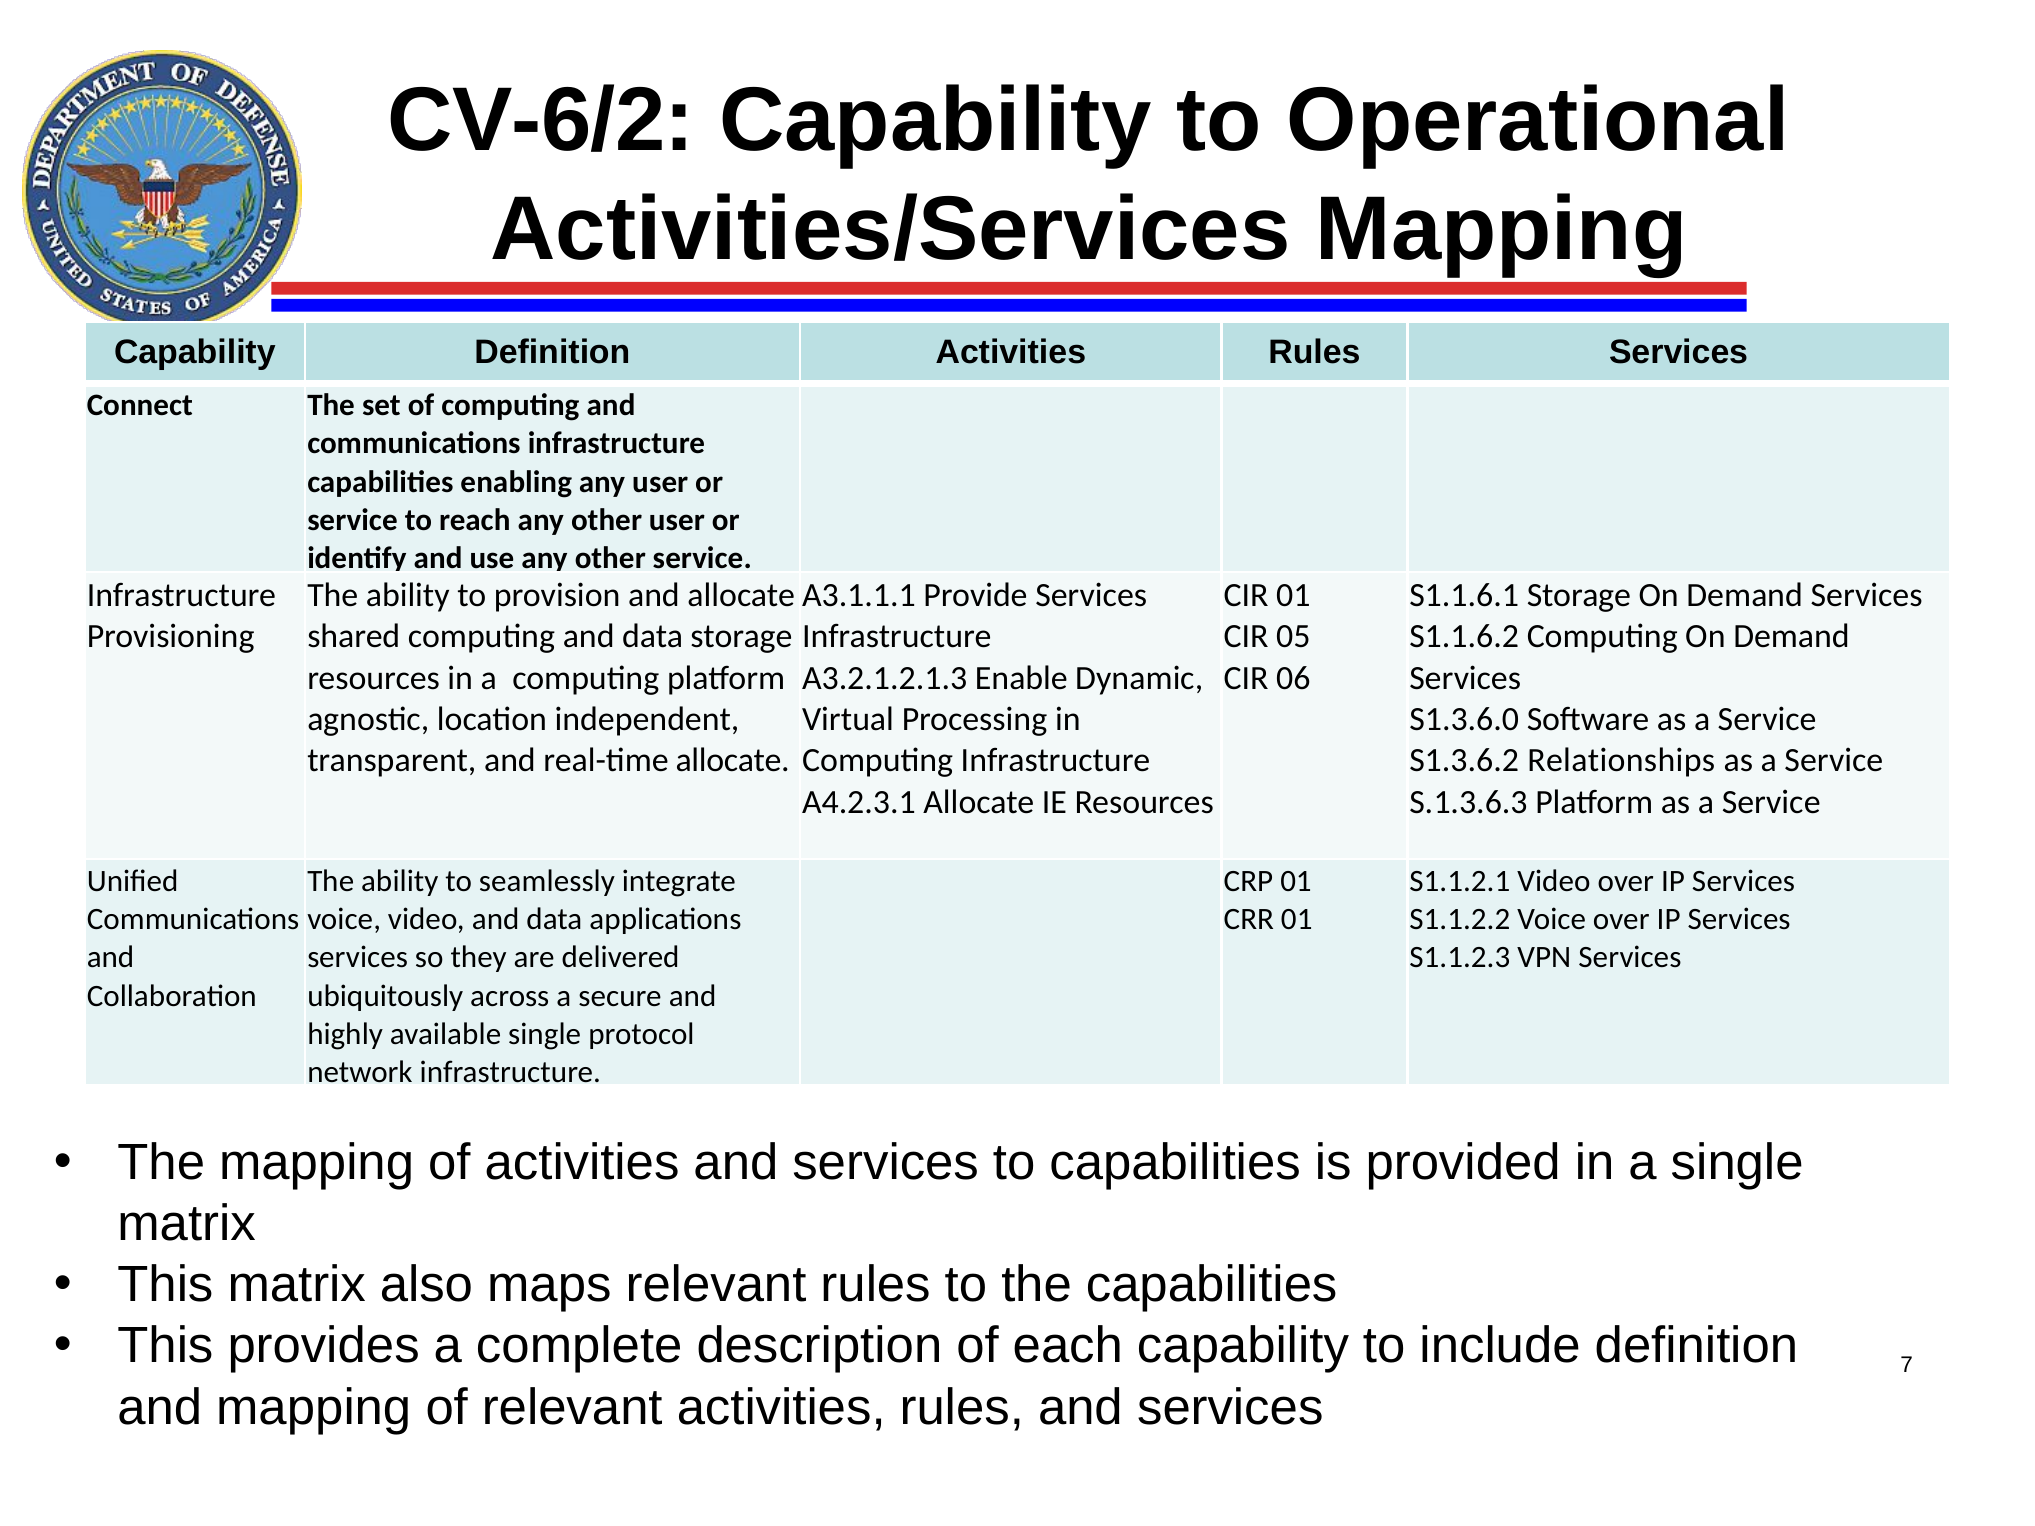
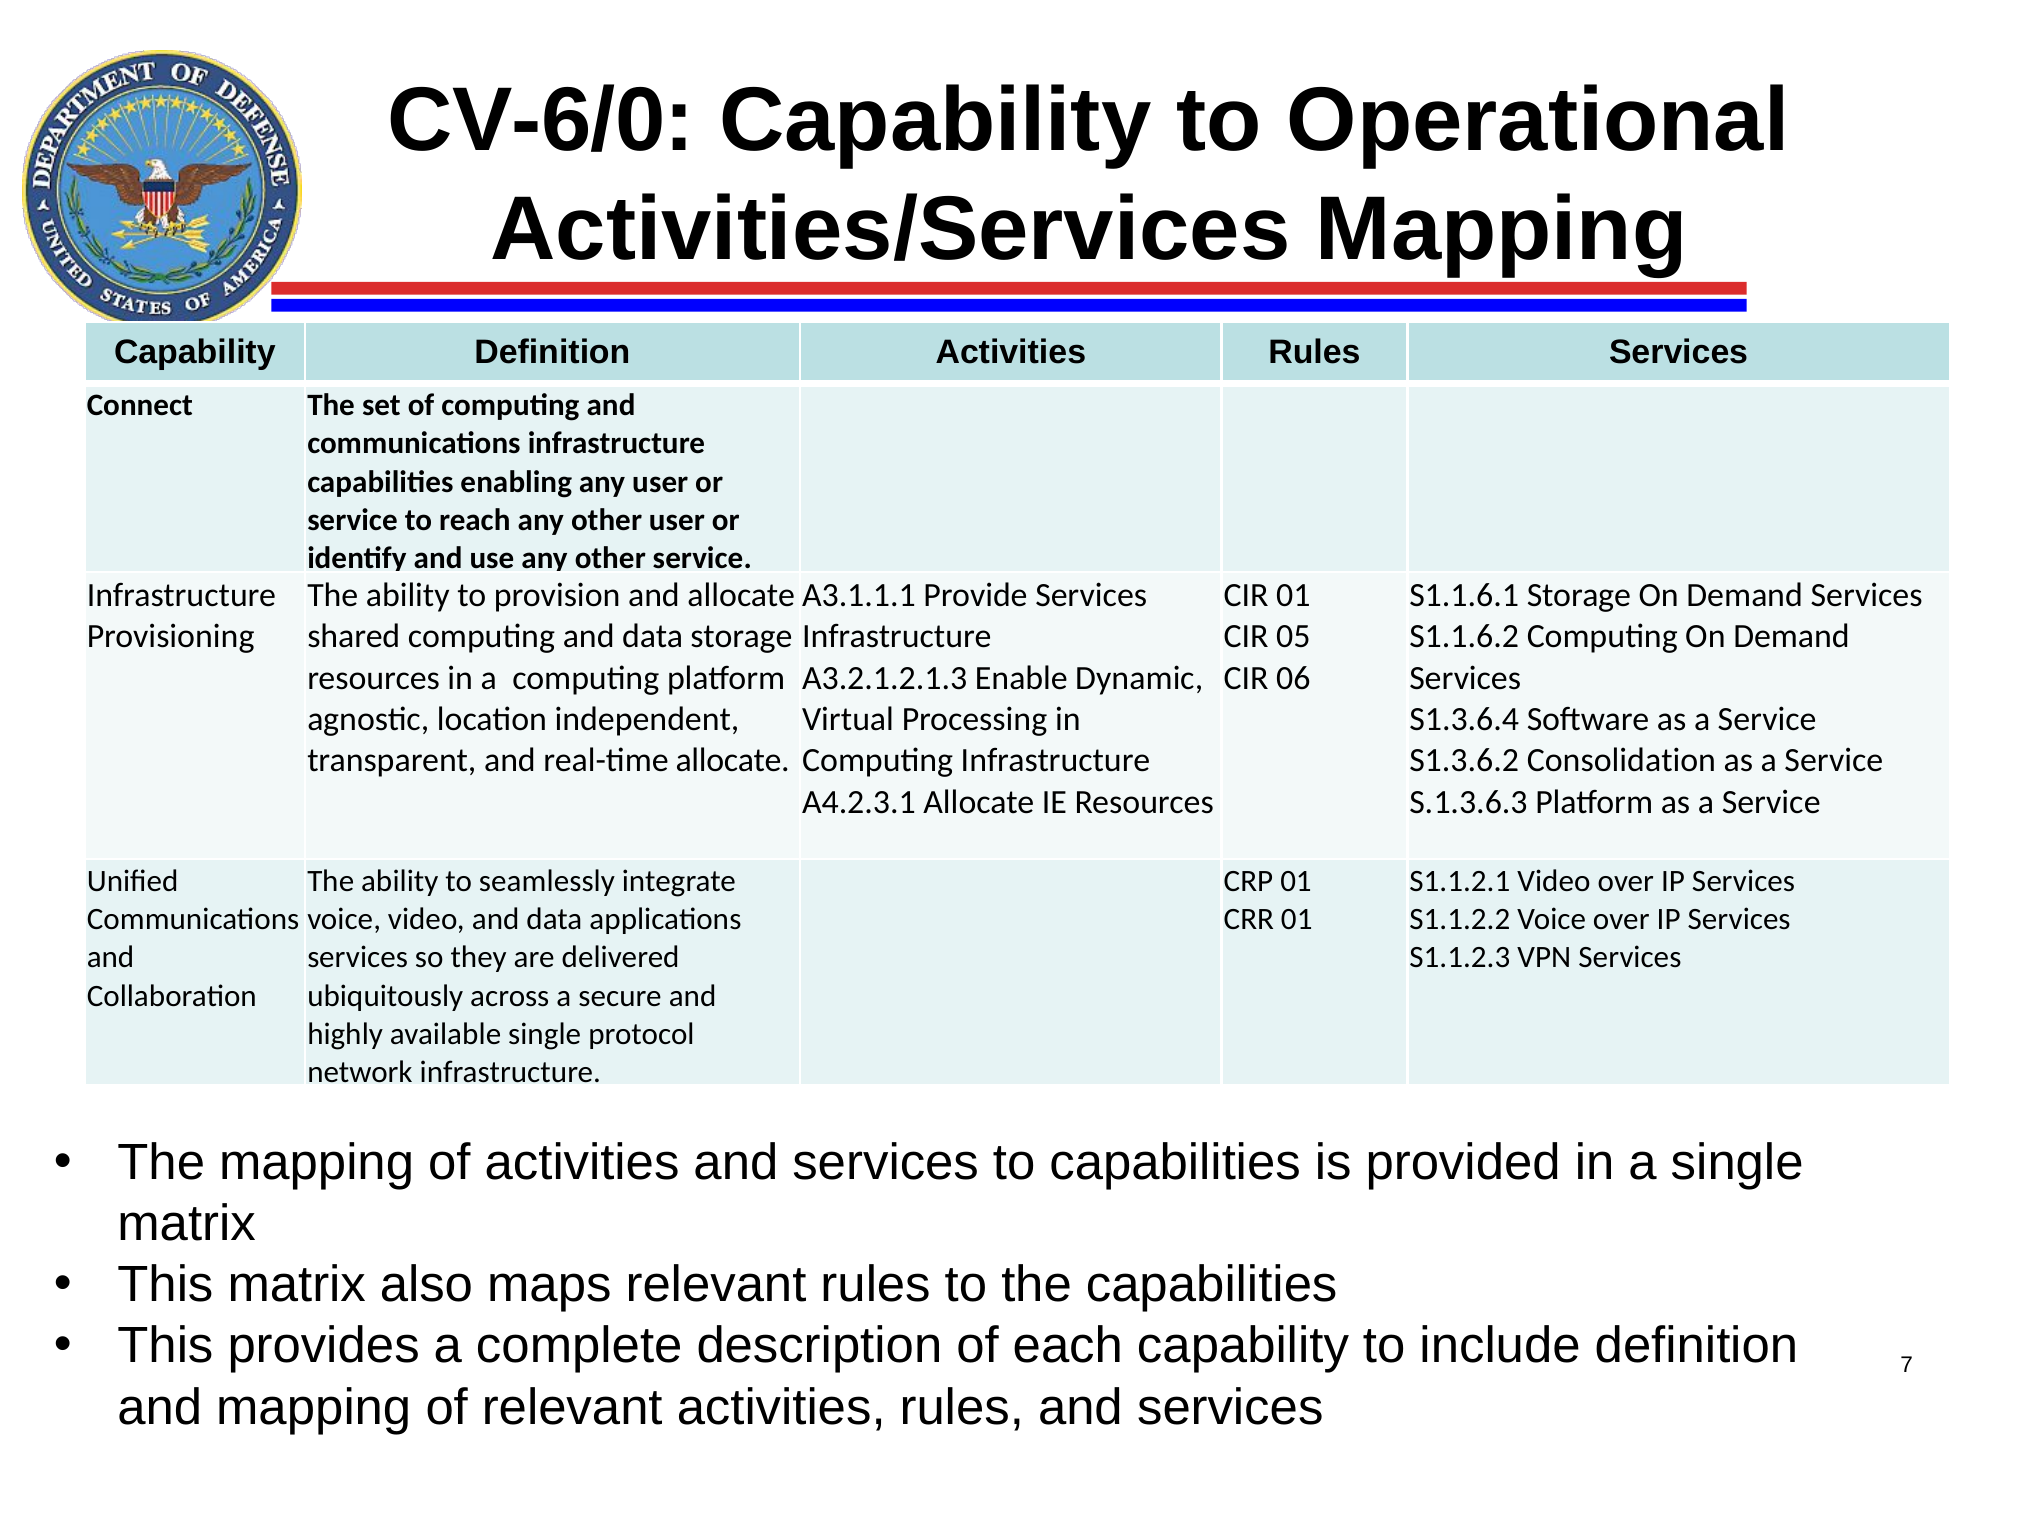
CV-6/2: CV-6/2 -> CV-6/0
S1.3.6.0: S1.3.6.0 -> S1.3.6.4
Relationships: Relationships -> Consolidation
